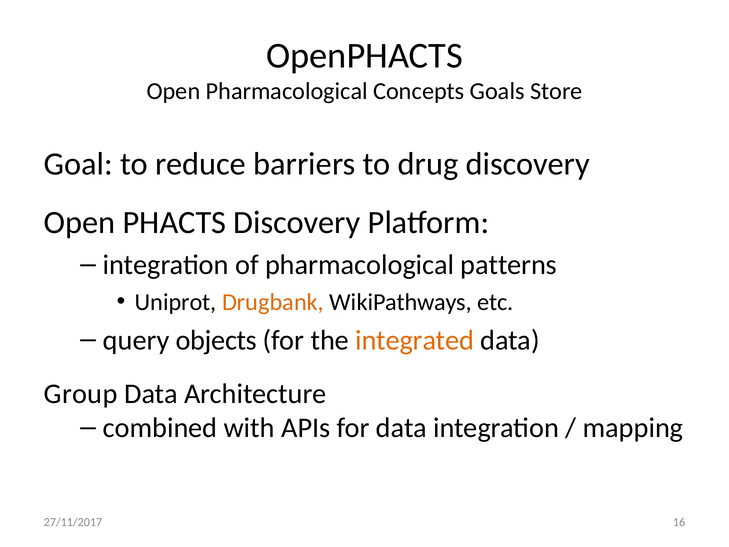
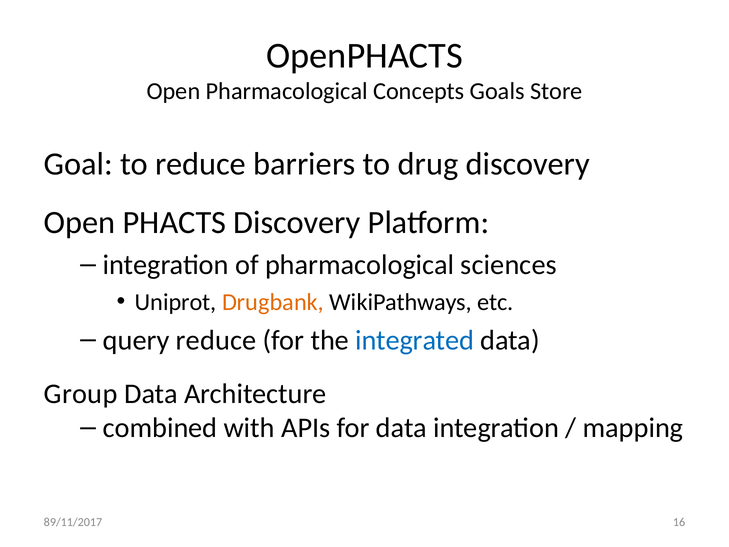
patterns: patterns -> sciences
query objects: objects -> reduce
integrated colour: orange -> blue
27/11/2017: 27/11/2017 -> 89/11/2017
